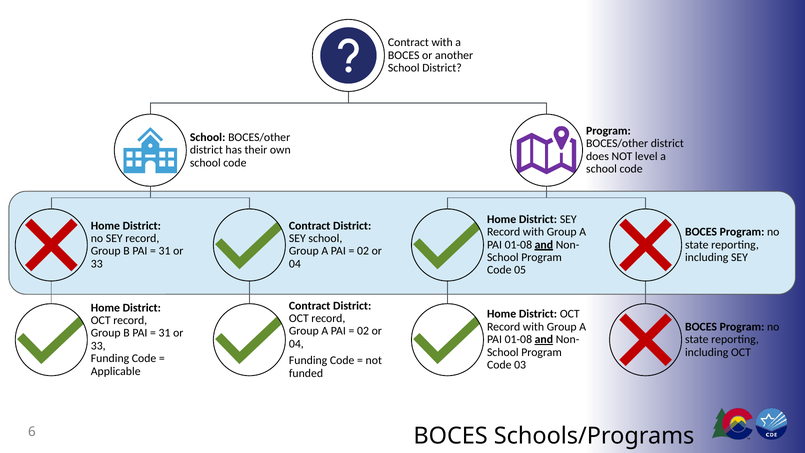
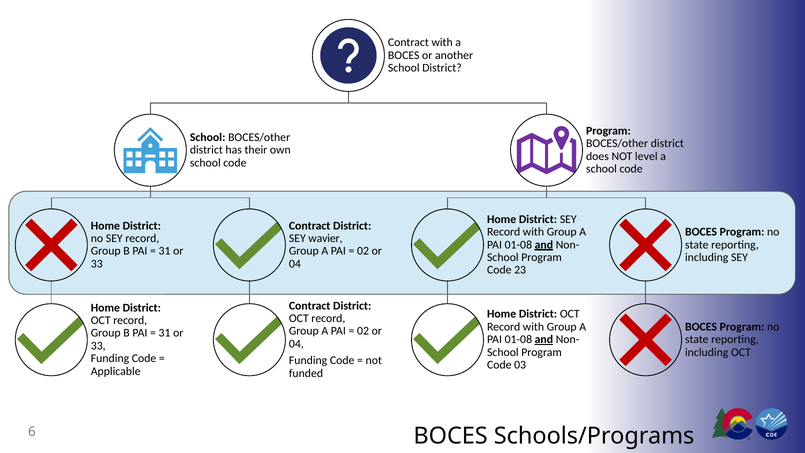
SEY school: school -> wavier
05: 05 -> 23
